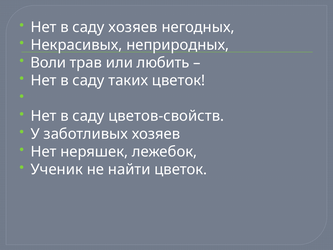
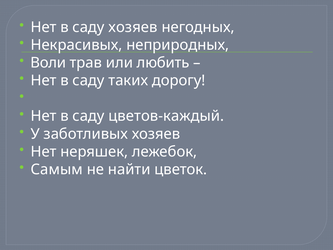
таких цветок: цветок -> дорогу
цветов-свойств: цветов-свойств -> цветов-каждый
Ученик: Ученик -> Самым
